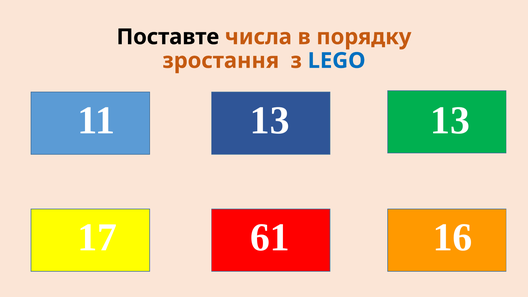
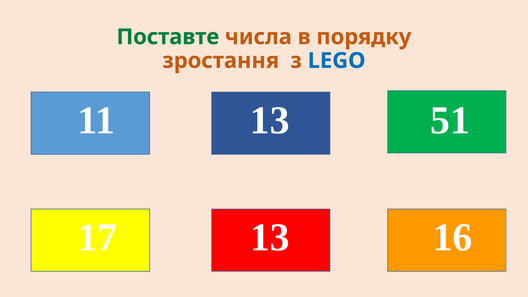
Поставте colour: black -> green
11 13: 13 -> 51
17 61: 61 -> 13
